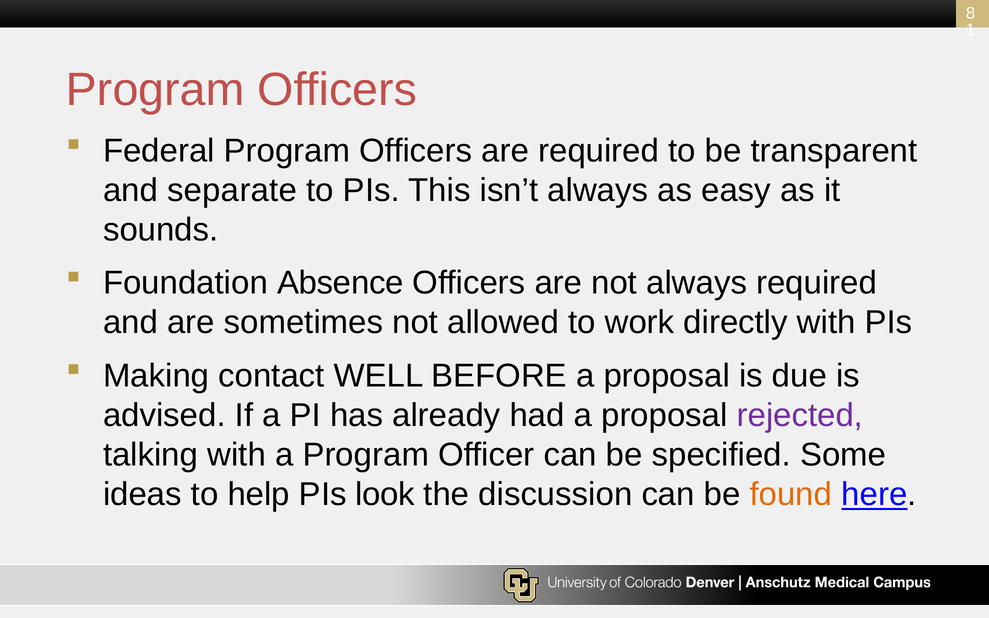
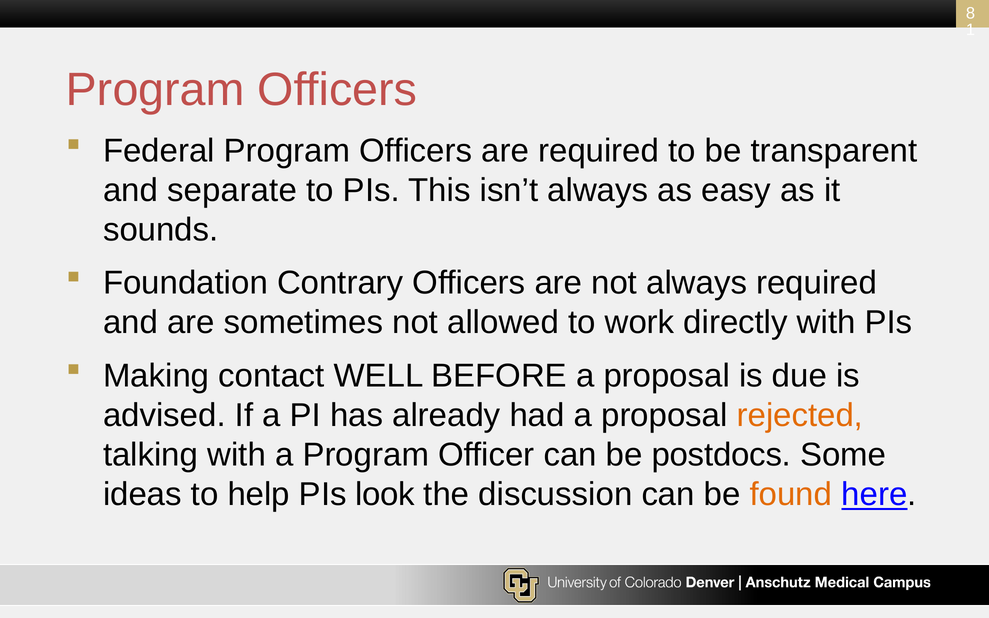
Absence: Absence -> Contrary
rejected colour: purple -> orange
specified: specified -> postdocs
